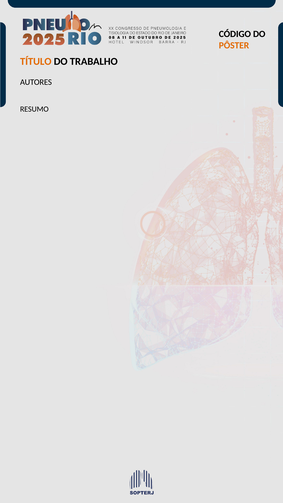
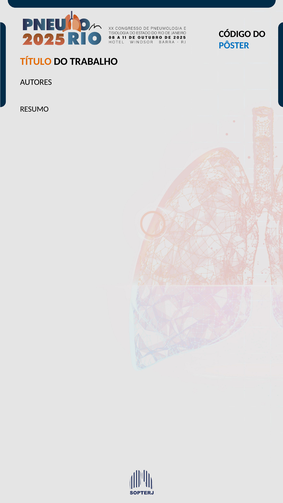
PÔSTER colour: orange -> blue
